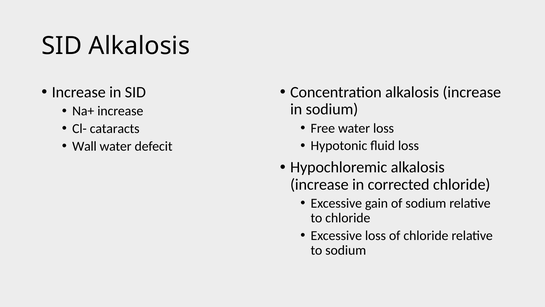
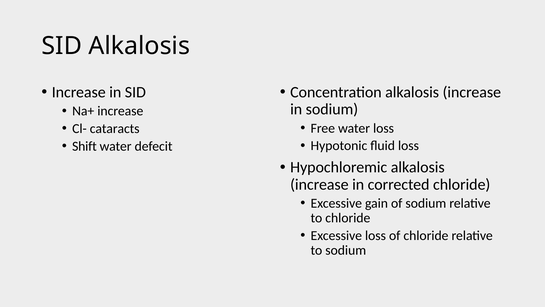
Wall: Wall -> Shift
